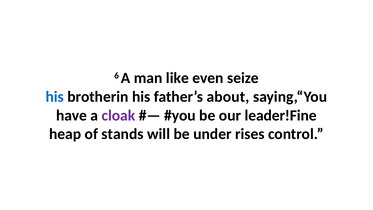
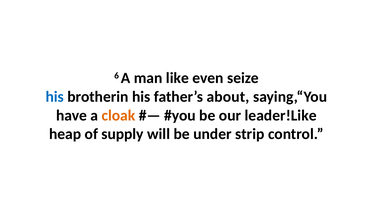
cloak colour: purple -> orange
leader!Fine: leader!Fine -> leader!Like
stands: stands -> supply
rises: rises -> strip
